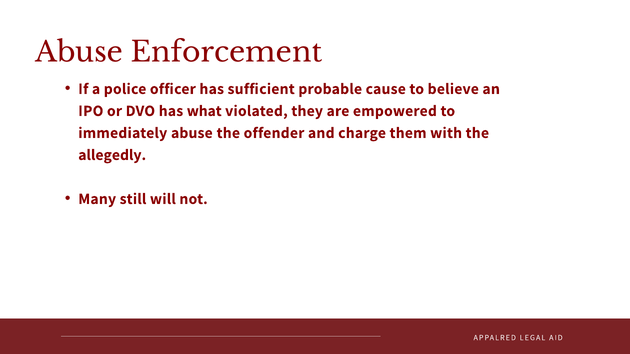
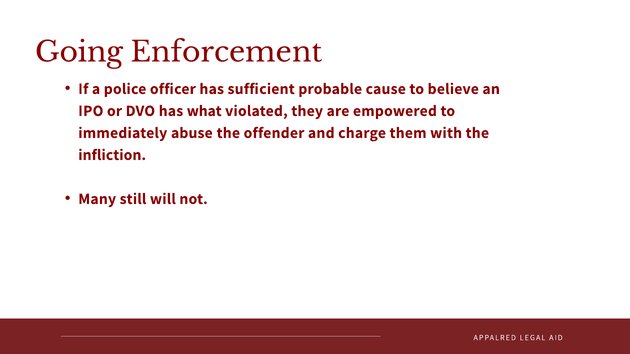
Abuse at (79, 53): Abuse -> Going
allegedly: allegedly -> infliction
